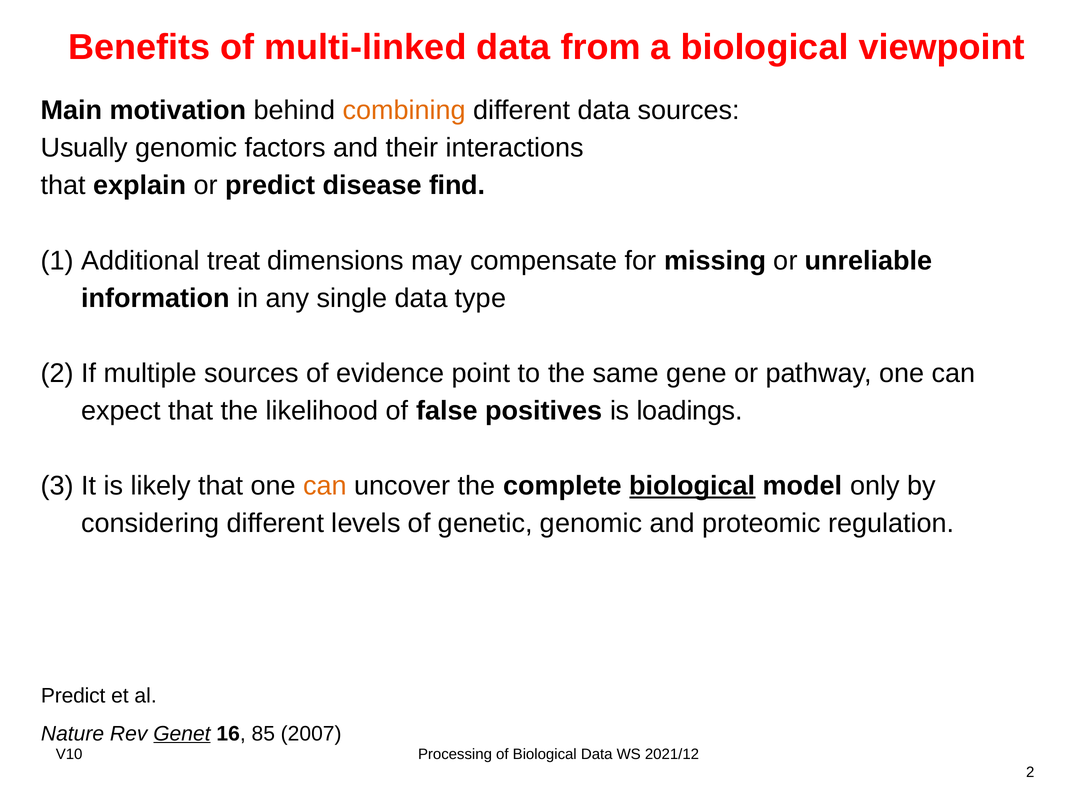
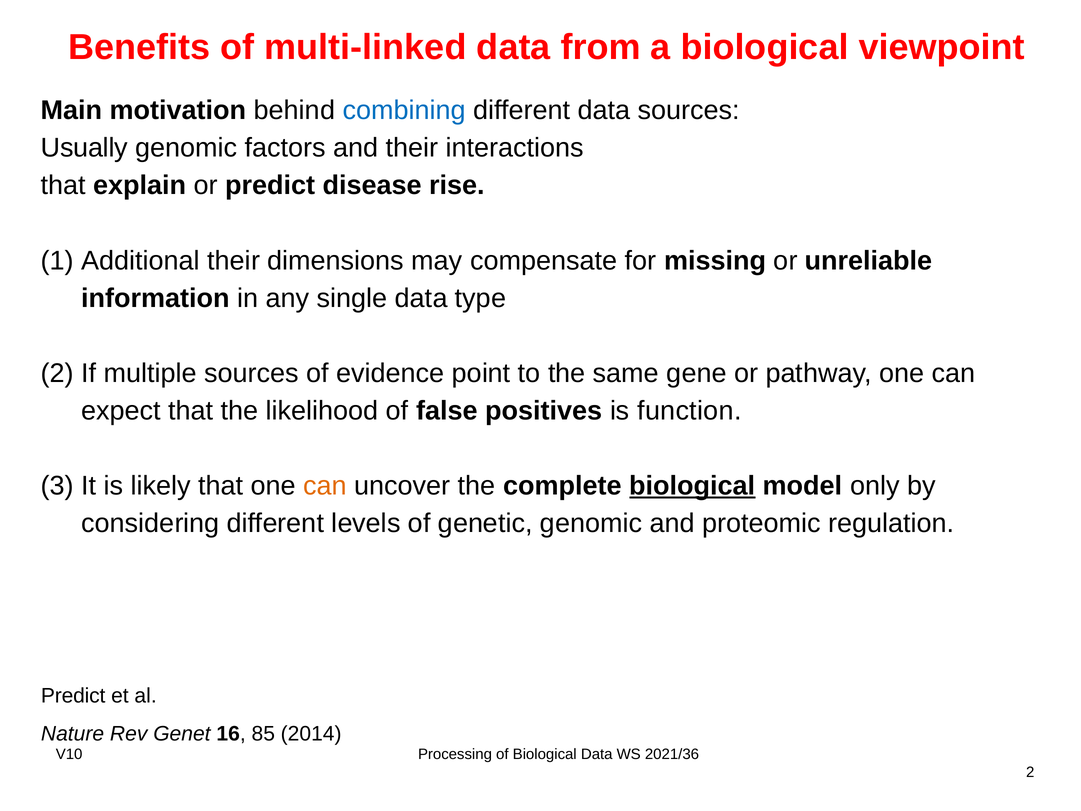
combining colour: orange -> blue
find: find -> rise
Additional treat: treat -> their
loadings: loadings -> function
Genet underline: present -> none
2007: 2007 -> 2014
2021/12: 2021/12 -> 2021/36
